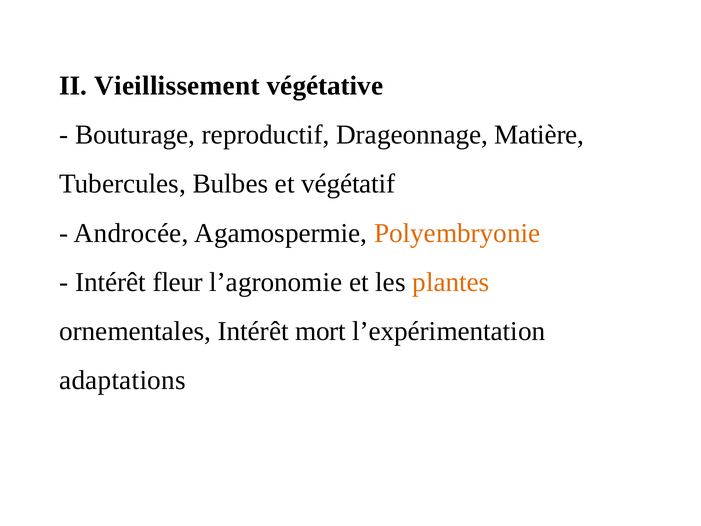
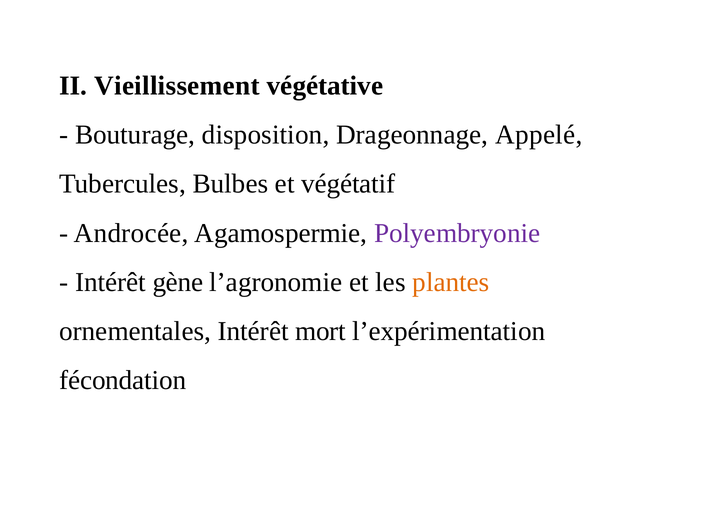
reproductif: reproductif -> disposition
Matière: Matière -> Appelé
Polyembryonie colour: orange -> purple
fleur: fleur -> gène
adaptations: adaptations -> fécondation
